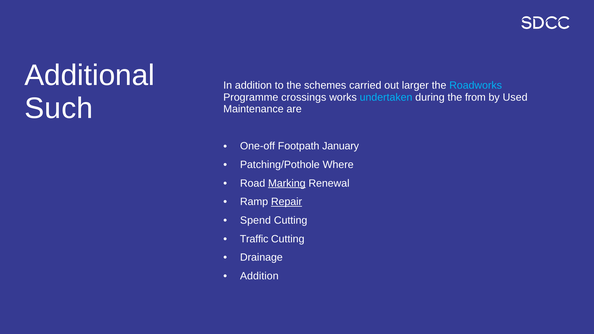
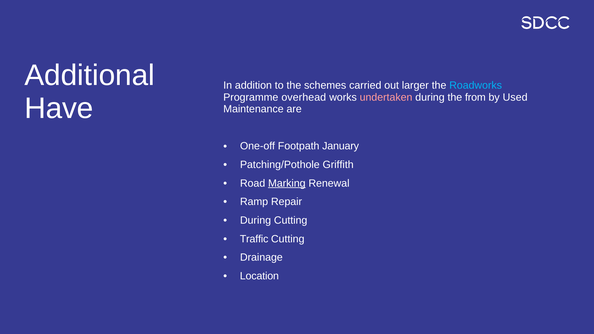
crossings: crossings -> overhead
undertaken colour: light blue -> pink
Such: Such -> Have
Where: Where -> Griffith
Repair underline: present -> none
Spend at (255, 220): Spend -> During
Addition at (259, 276): Addition -> Location
